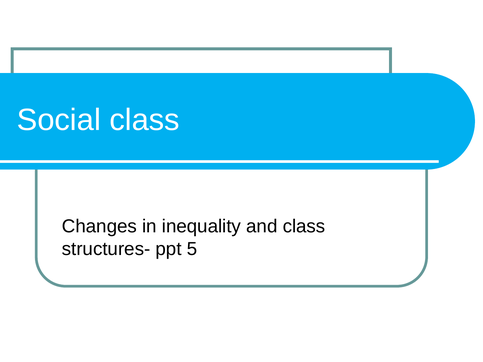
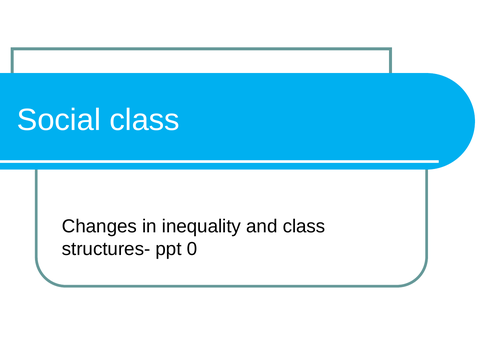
5: 5 -> 0
